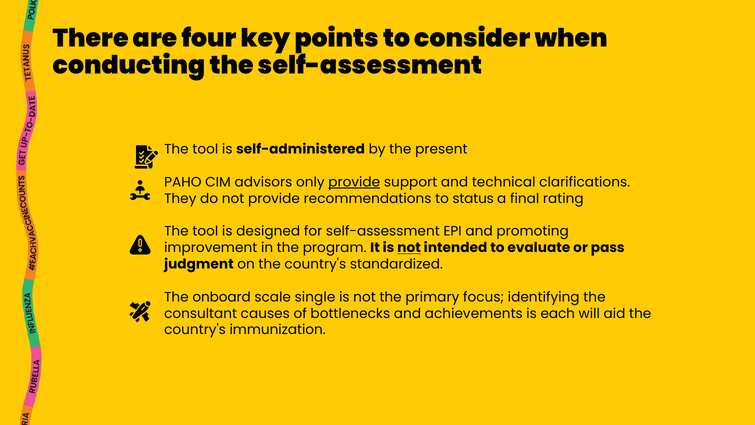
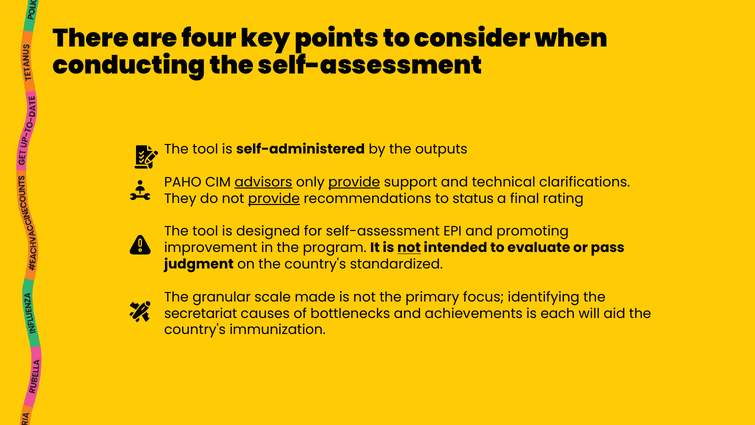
present: present -> outputs
advisors underline: none -> present
provide at (274, 198) underline: none -> present
onboard: onboard -> granular
single: single -> made
consultant: consultant -> secretariat
